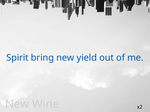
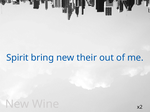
yield: yield -> their
